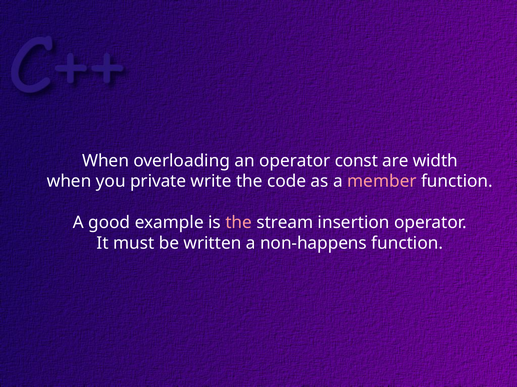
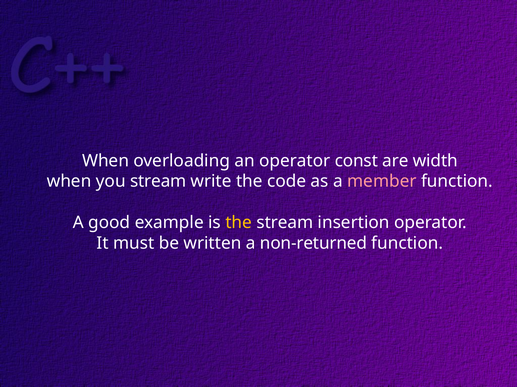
you private: private -> stream
the at (239, 223) colour: pink -> yellow
non-happens: non-happens -> non-returned
